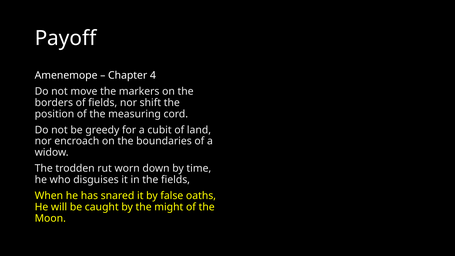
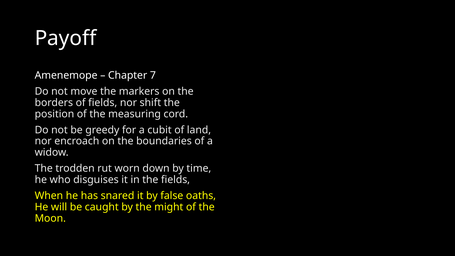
4: 4 -> 7
